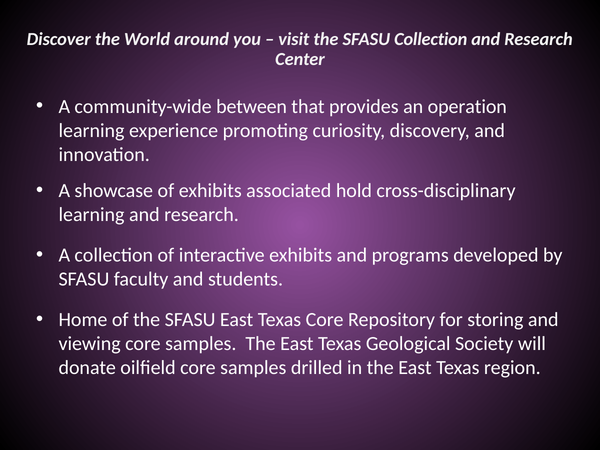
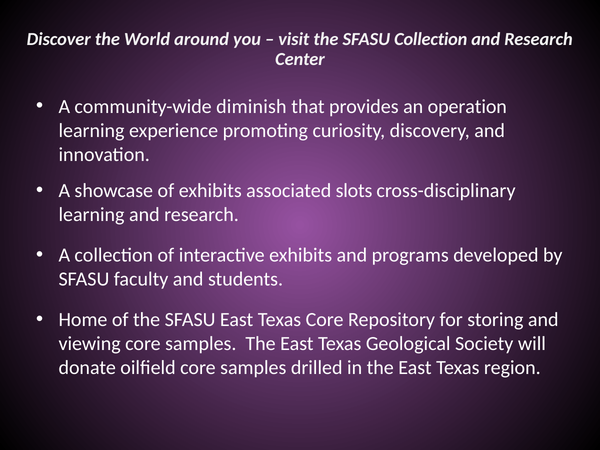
between: between -> diminish
hold: hold -> slots
